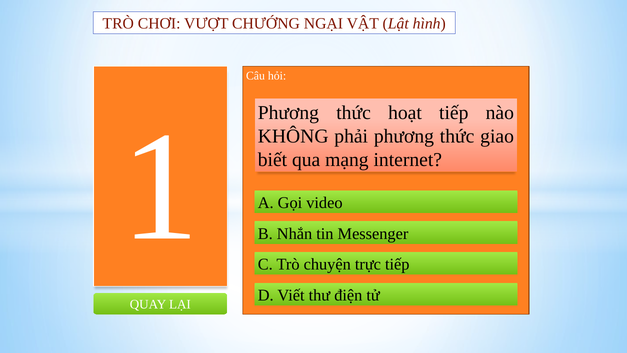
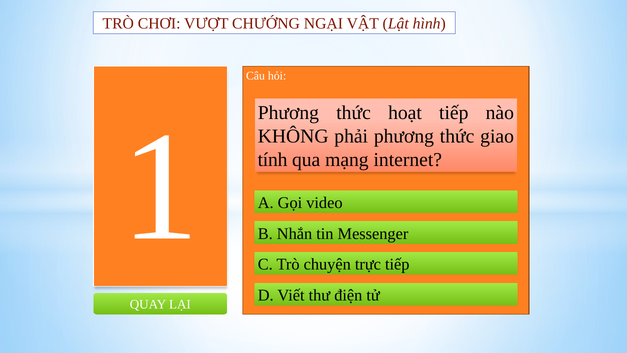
biết: biết -> tính
